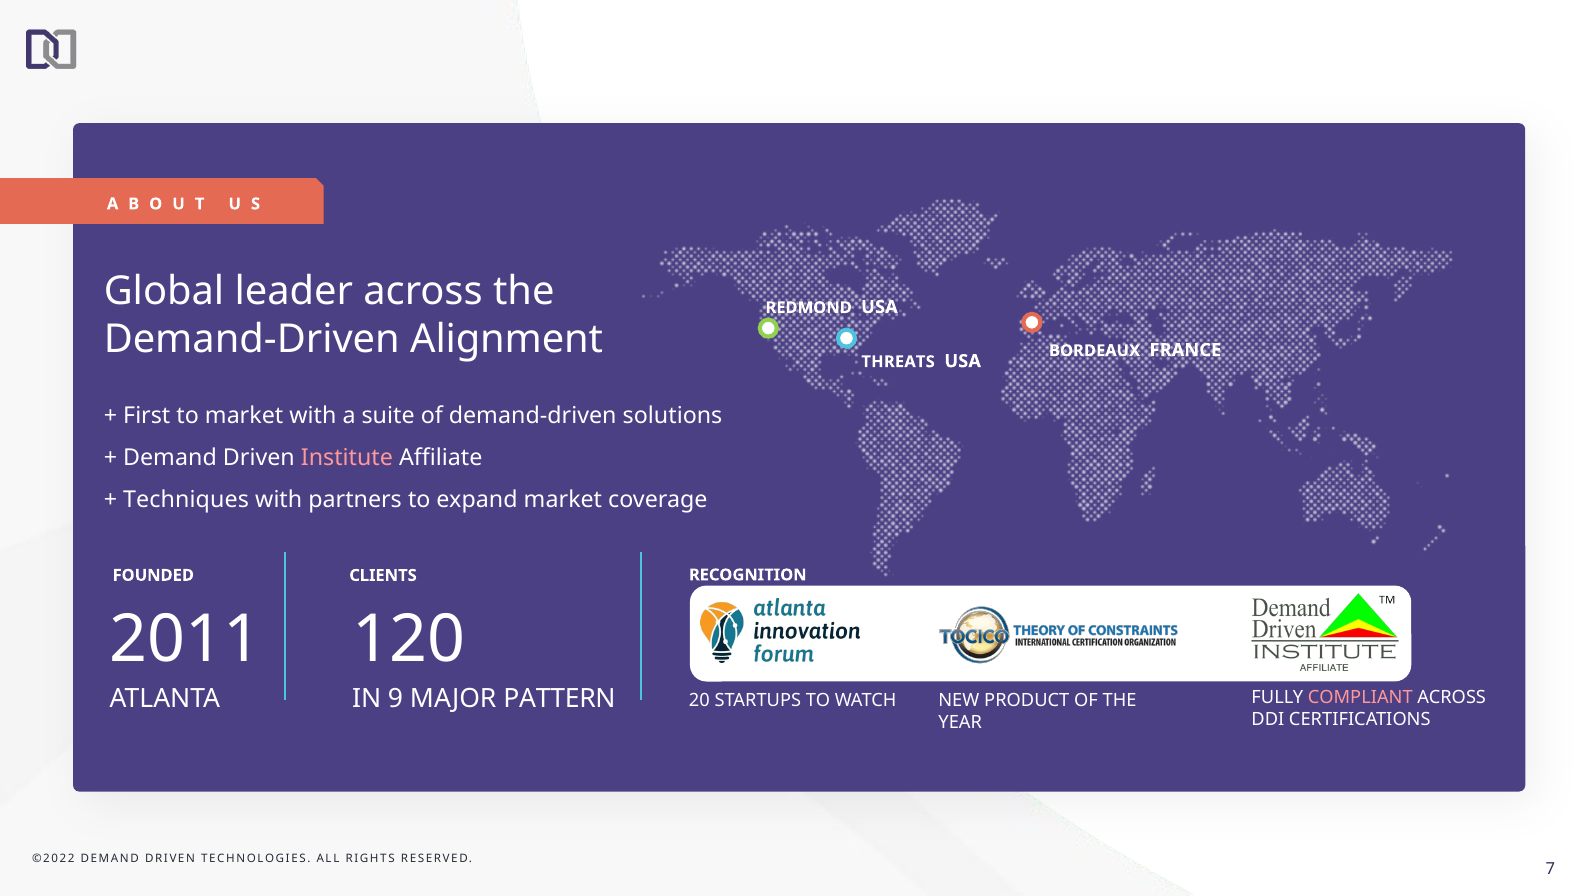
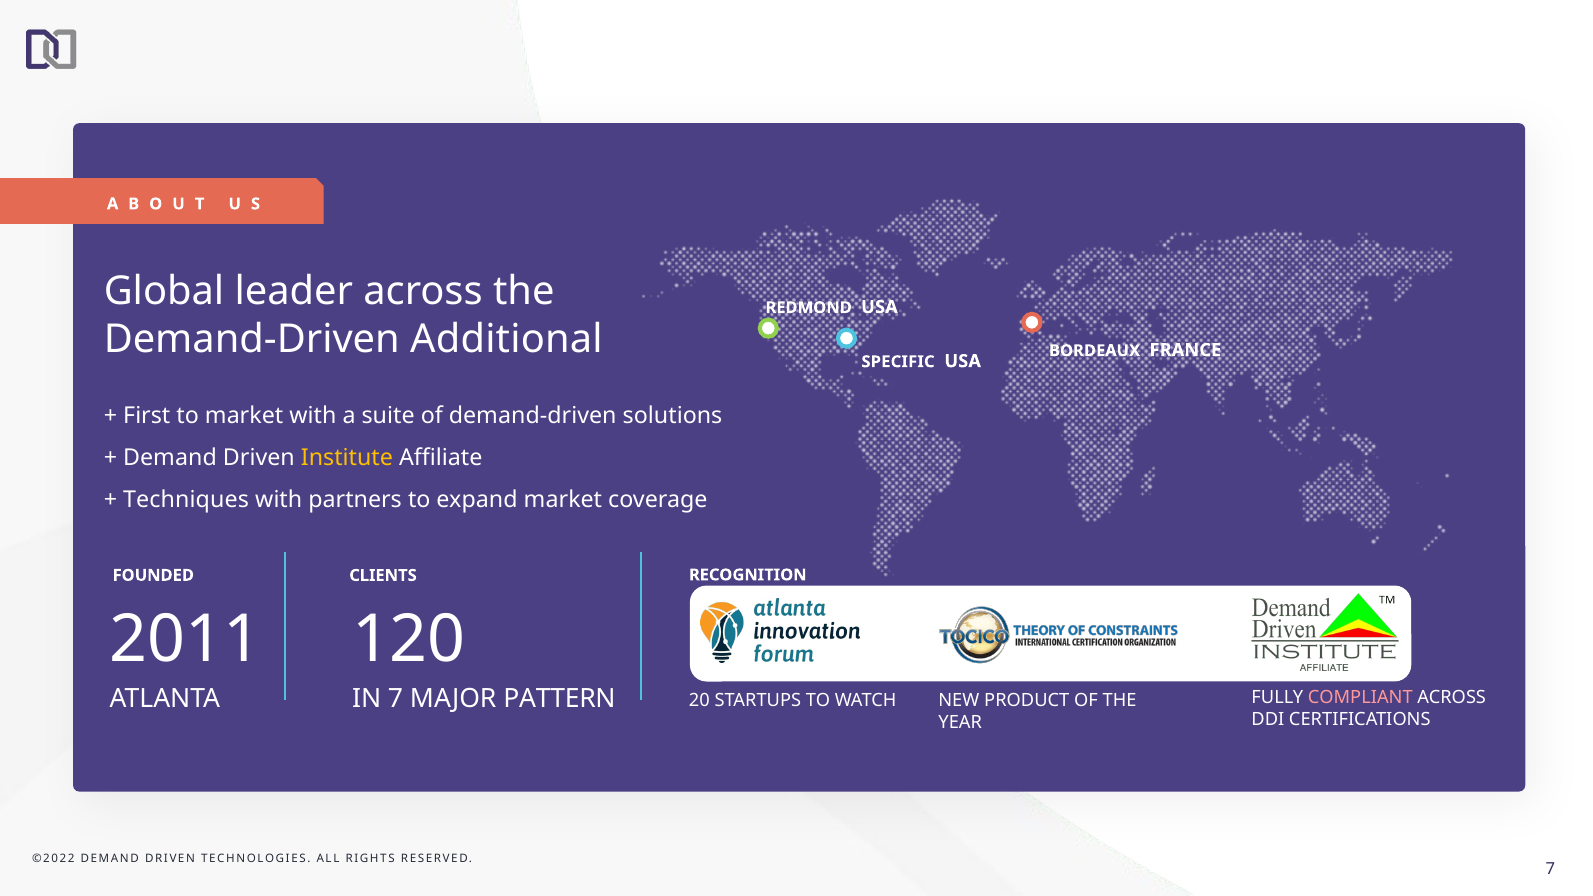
Alignment: Alignment -> Additional
THREATS: THREATS -> SPECIFIC
Institute colour: pink -> yellow
IN 9: 9 -> 7
